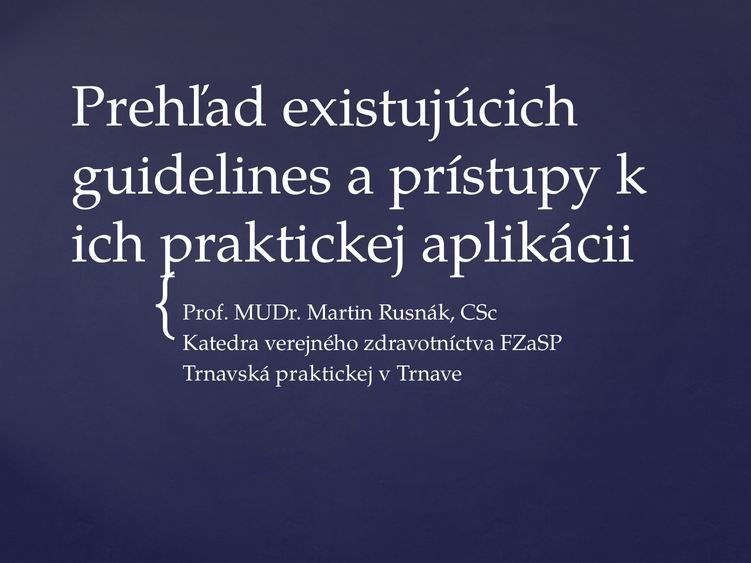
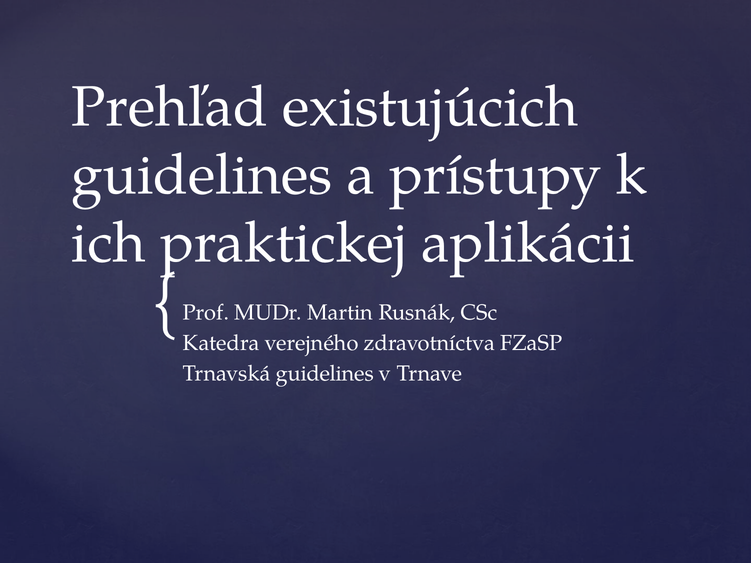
Trnavská praktickej: praktickej -> guidelines
